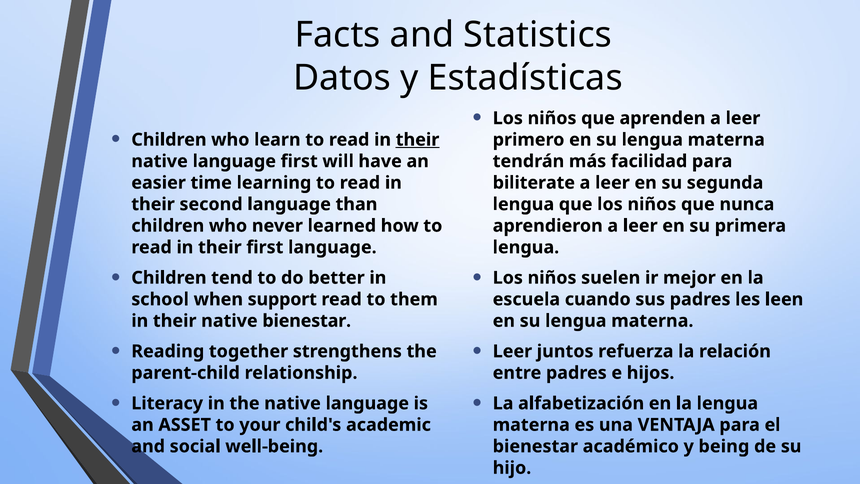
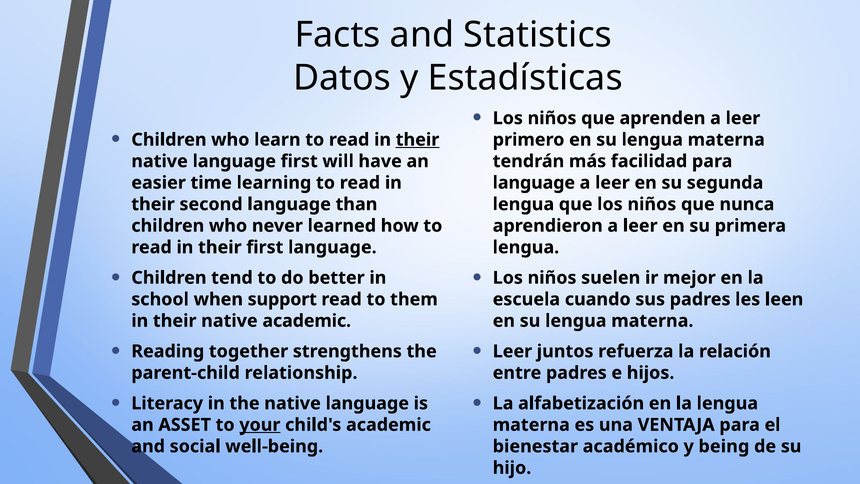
biliterate at (534, 183): biliterate -> language
native bienestar: bienestar -> academic
your underline: none -> present
